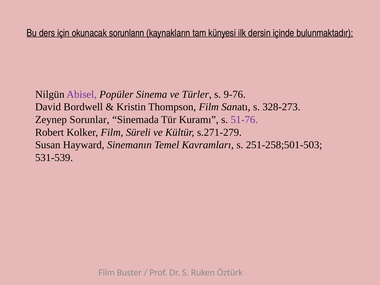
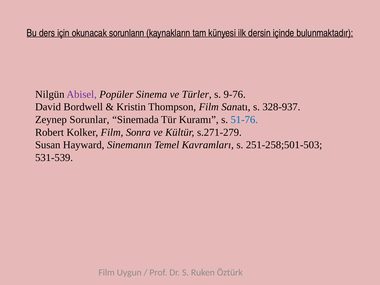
328-273: 328-273 -> 328-937
51-76 colour: purple -> blue
Süreli: Süreli -> Sonra
Buster: Buster -> Uygun
